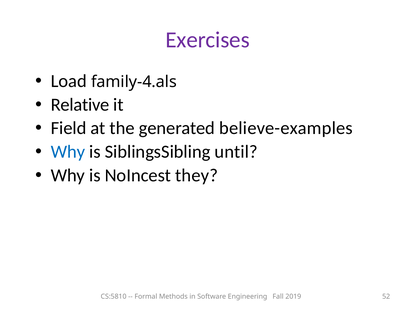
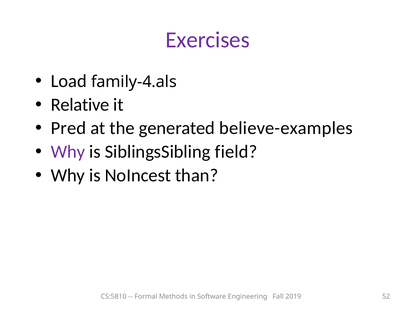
Field: Field -> Pred
Why at (68, 152) colour: blue -> purple
until: until -> field
they: they -> than
